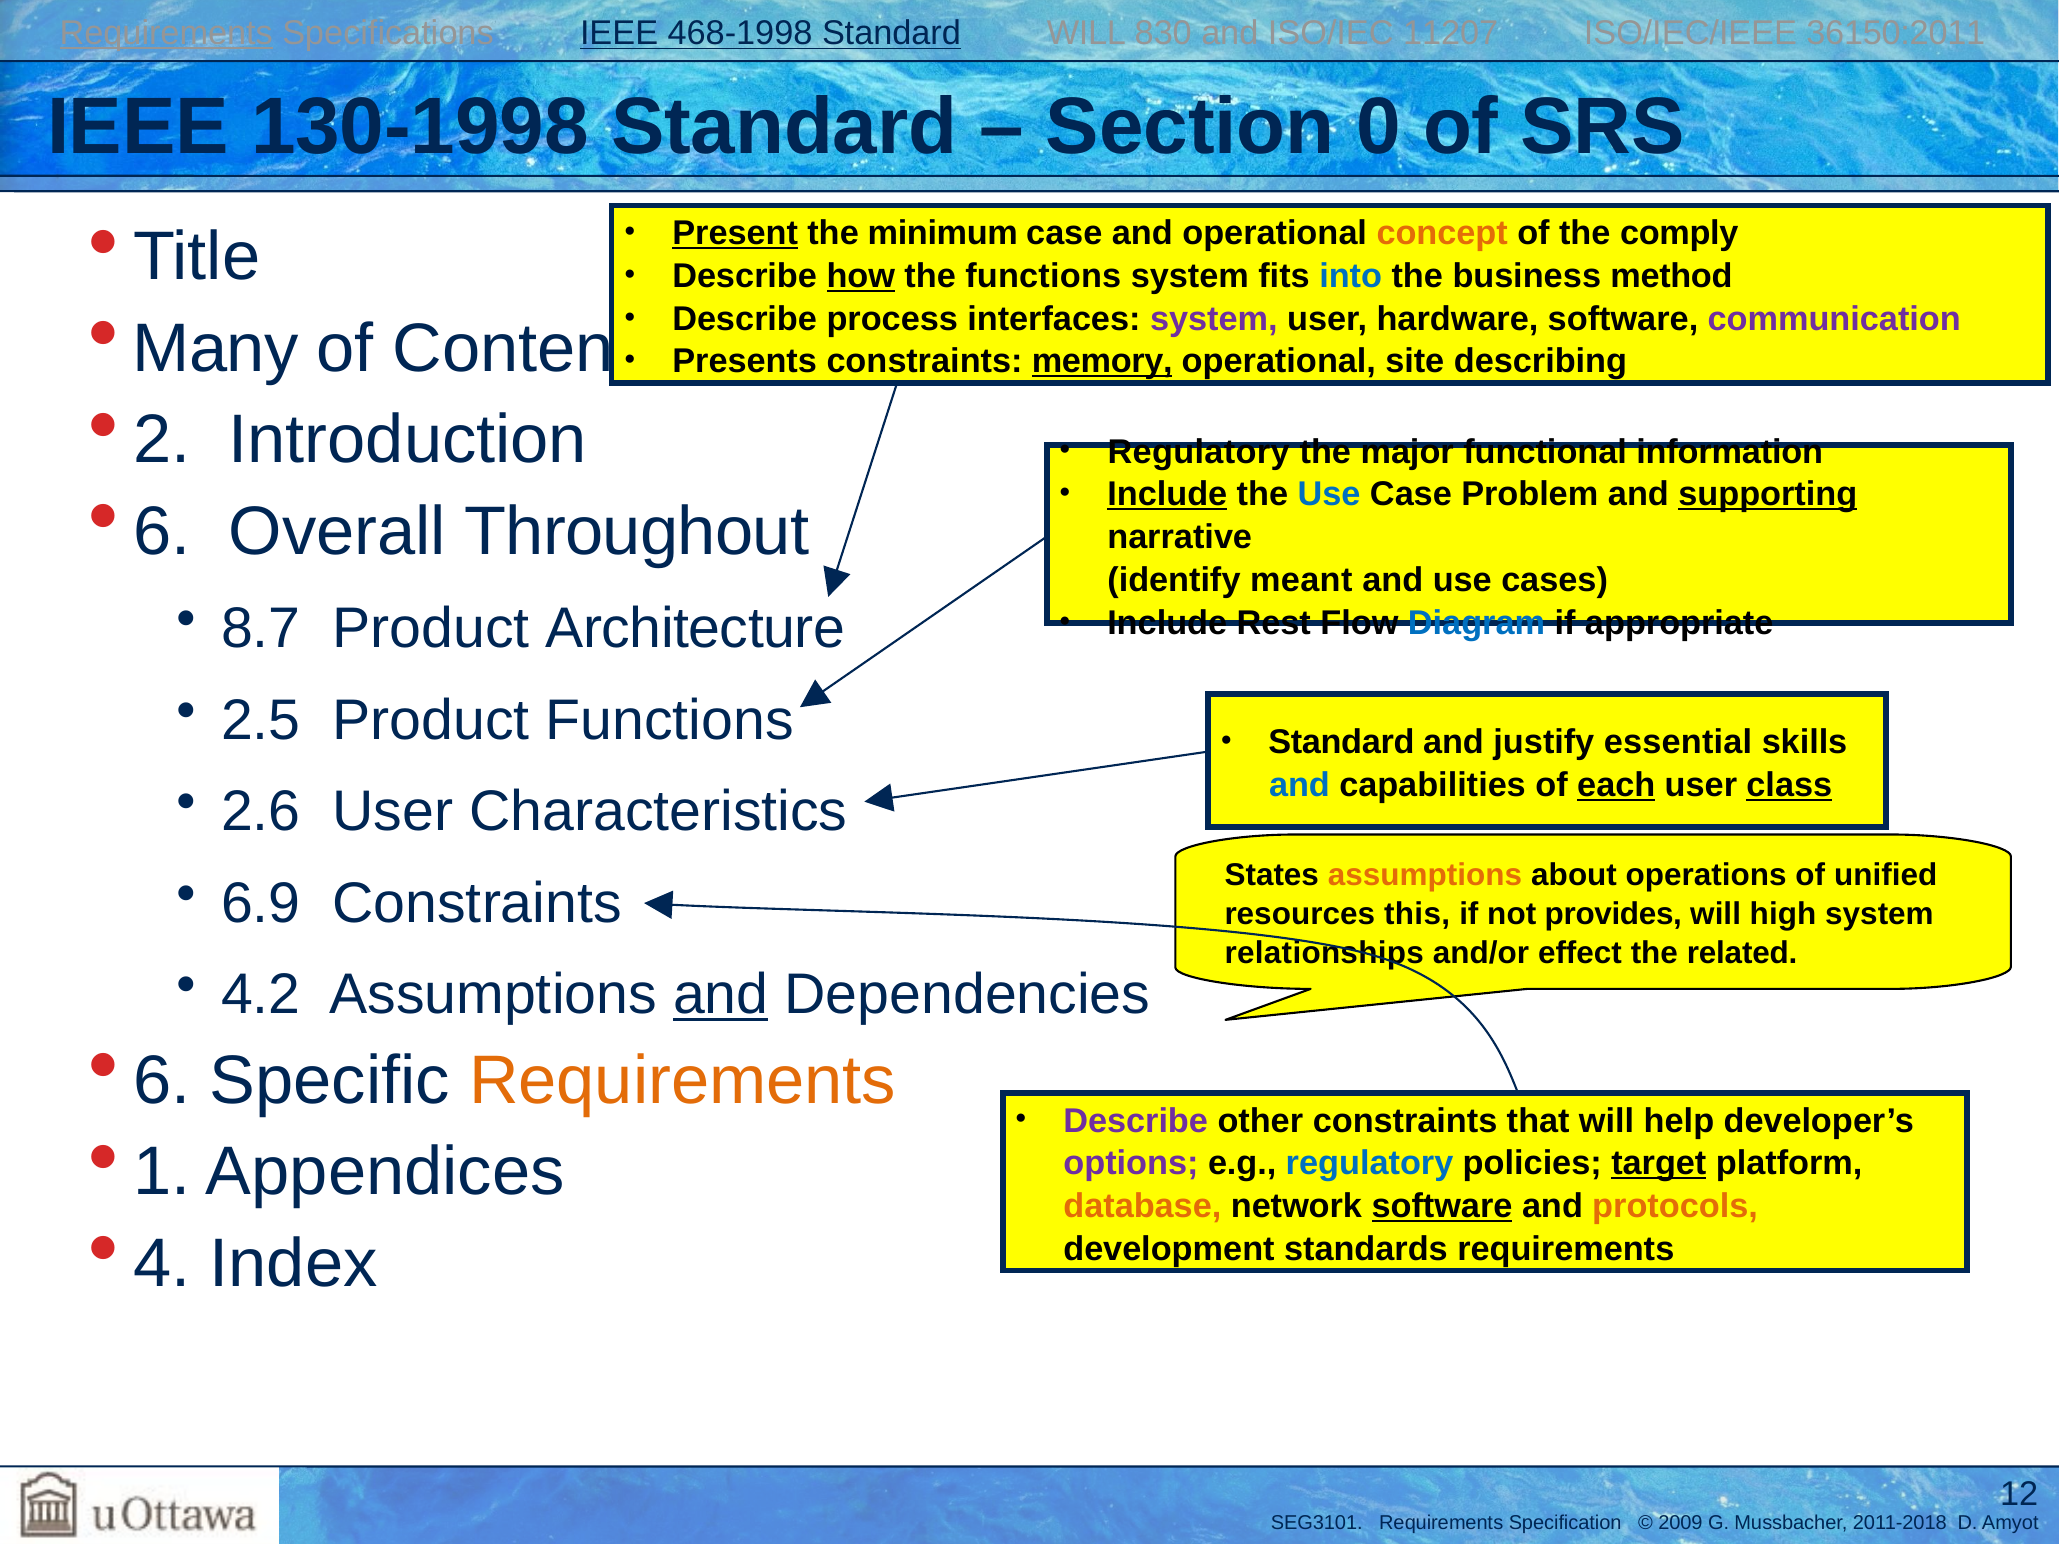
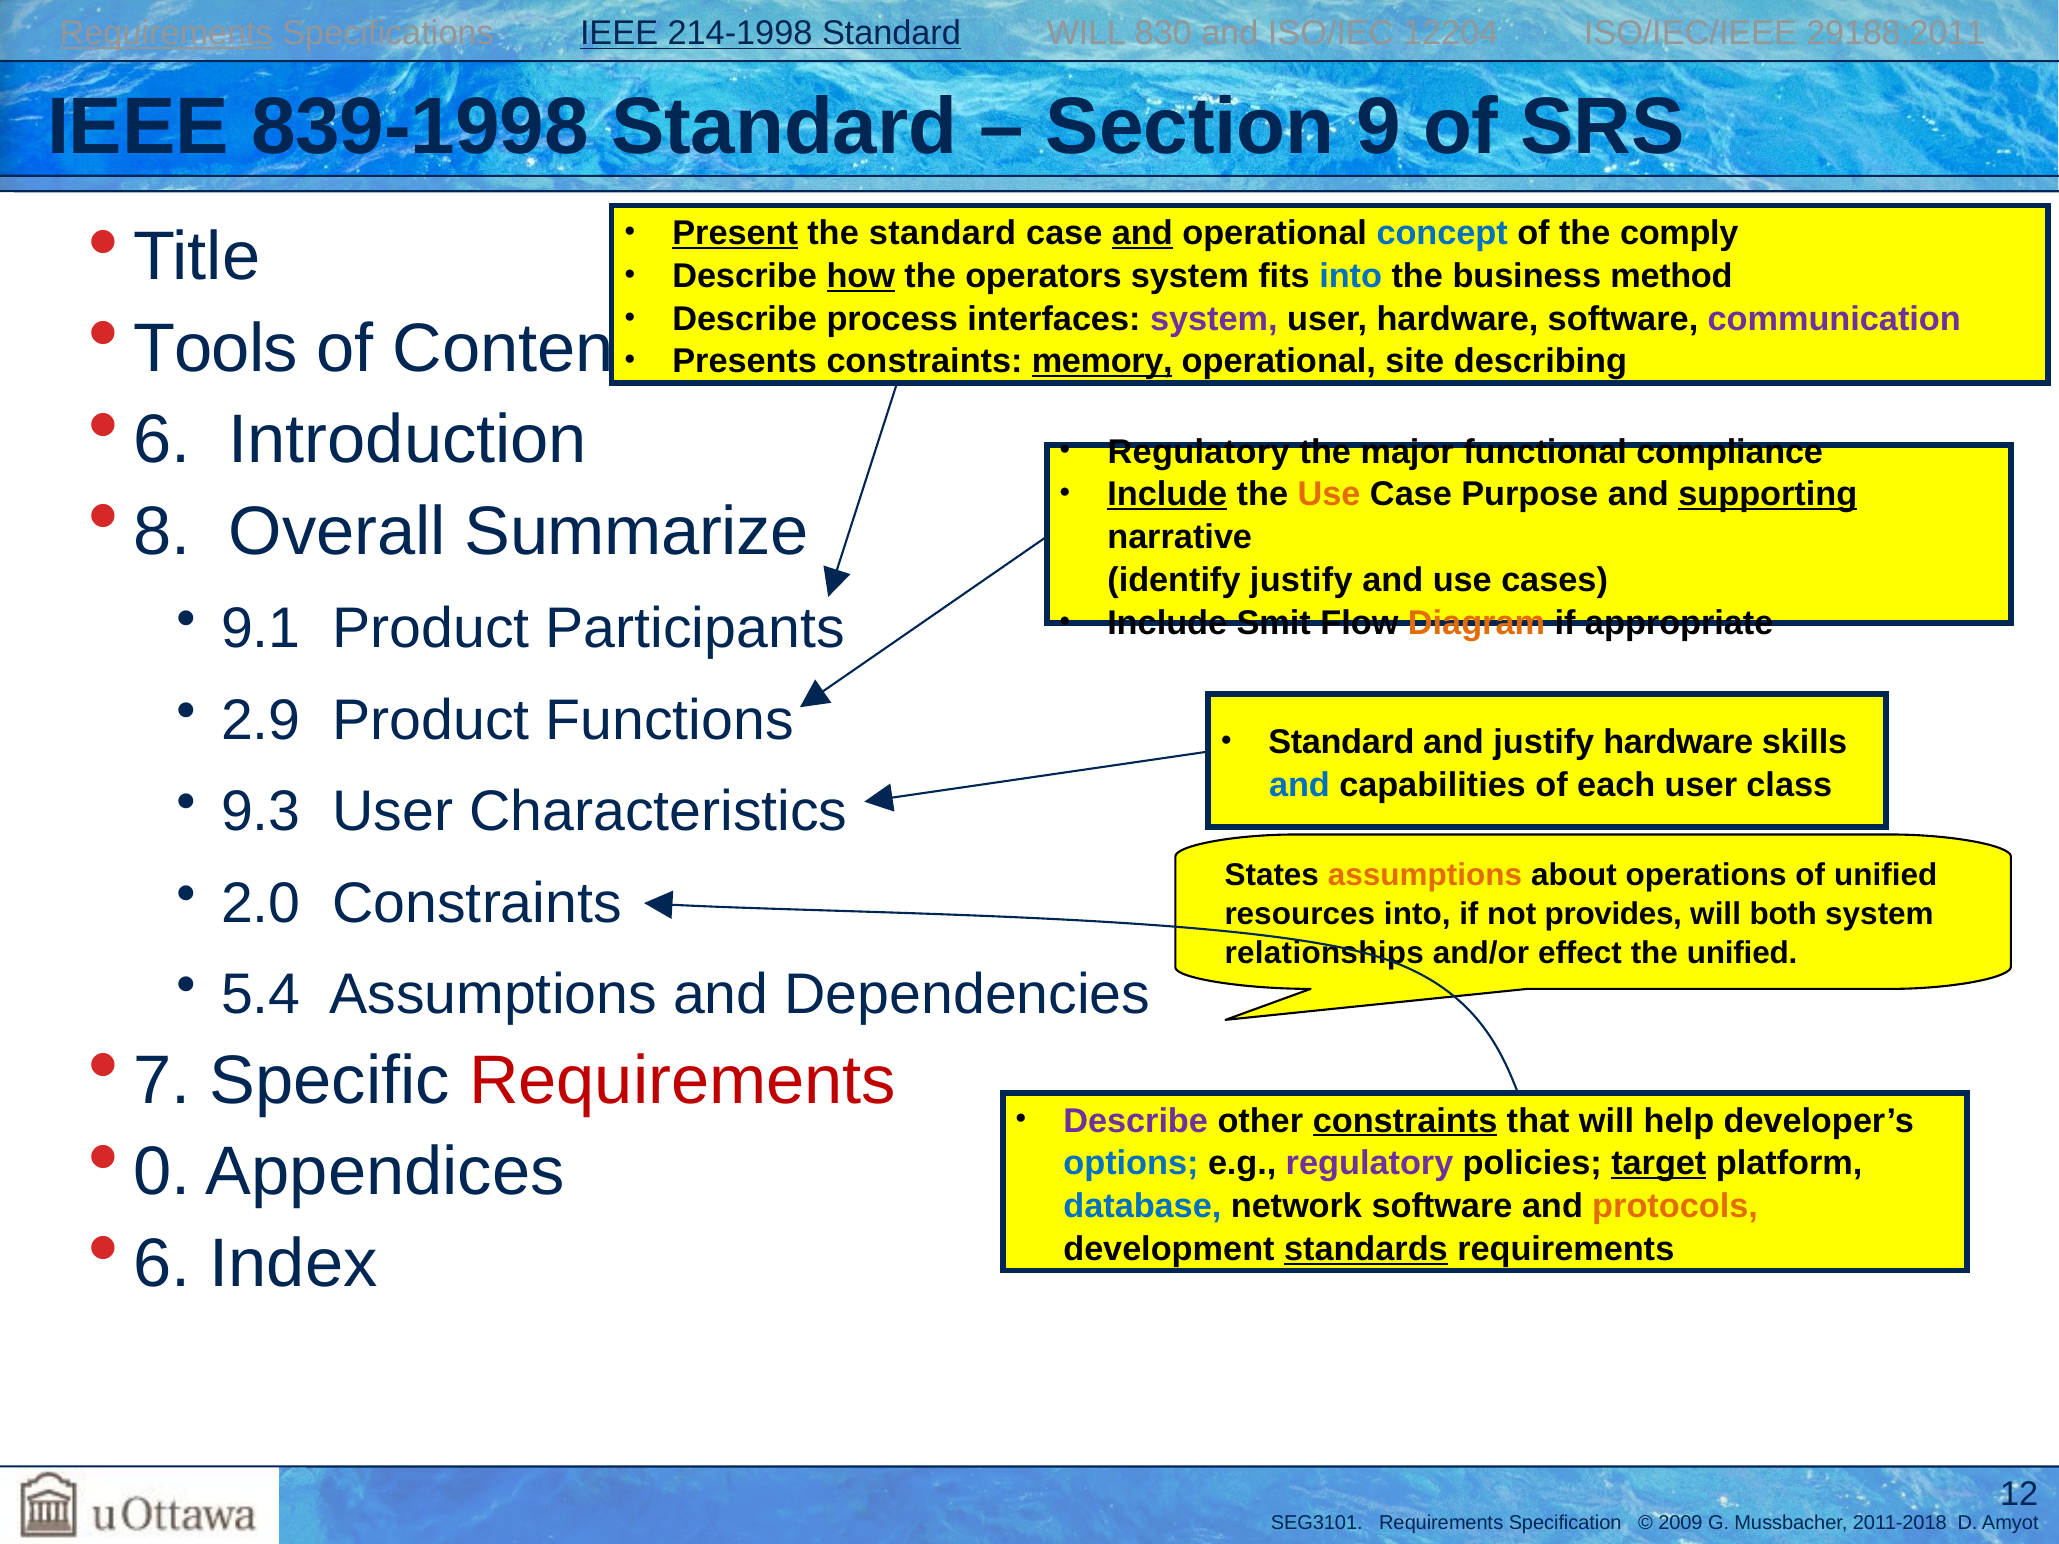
468-1998: 468-1998 -> 214-1998
11207: 11207 -> 12204
36150:2011: 36150:2011 -> 29188:2011
130-1998: 130-1998 -> 839-1998
0: 0 -> 9
the minimum: minimum -> standard
and at (1142, 233) underline: none -> present
concept colour: orange -> blue
the functions: functions -> operators
Many: Many -> Tools
2 at (162, 440): 2 -> 6
information: information -> compliance
Use at (1329, 495) colour: blue -> orange
Problem: Problem -> Purpose
6 at (162, 532): 6 -> 8
Throughout: Throughout -> Summarize
identify meant: meant -> justify
8.7: 8.7 -> 9.1
Architecture: Architecture -> Participants
Rest: Rest -> Smit
Diagram colour: blue -> orange
2.5: 2.5 -> 2.9
justify essential: essential -> hardware
each underline: present -> none
class underline: present -> none
2.6: 2.6 -> 9.3
6.9: 6.9 -> 2.0
resources this: this -> into
high: high -> both
the related: related -> unified
4.2: 4.2 -> 5.4
and at (721, 995) underline: present -> none
6 at (162, 1081): 6 -> 7
Requirements at (683, 1081) colour: orange -> red
constraints at (1405, 1121) underline: none -> present
1: 1 -> 0
options colour: purple -> blue
regulatory at (1370, 1164) colour: blue -> purple
database colour: orange -> blue
software at (1442, 1206) underline: present -> none
4 at (162, 1264): 4 -> 6
standards underline: none -> present
